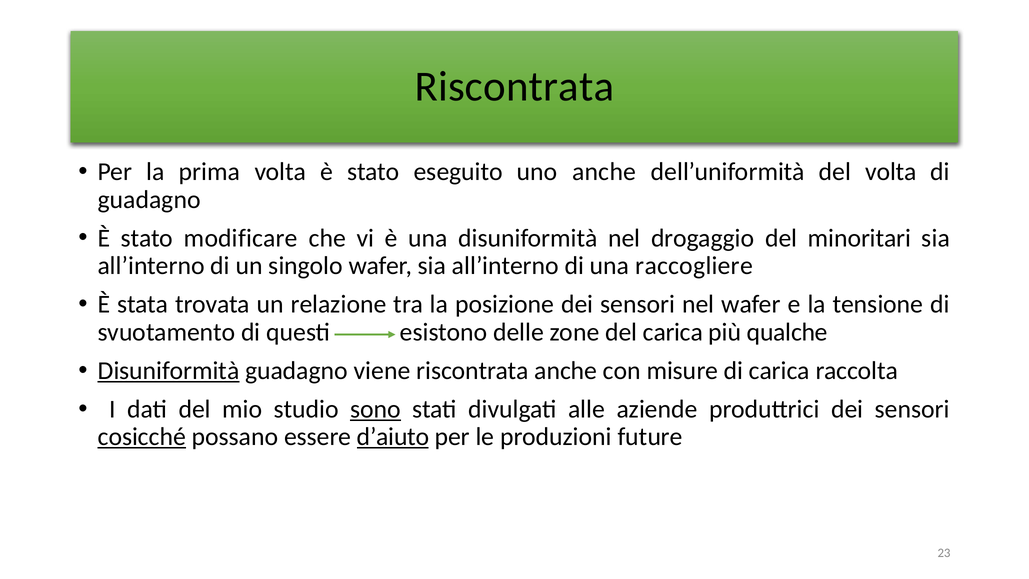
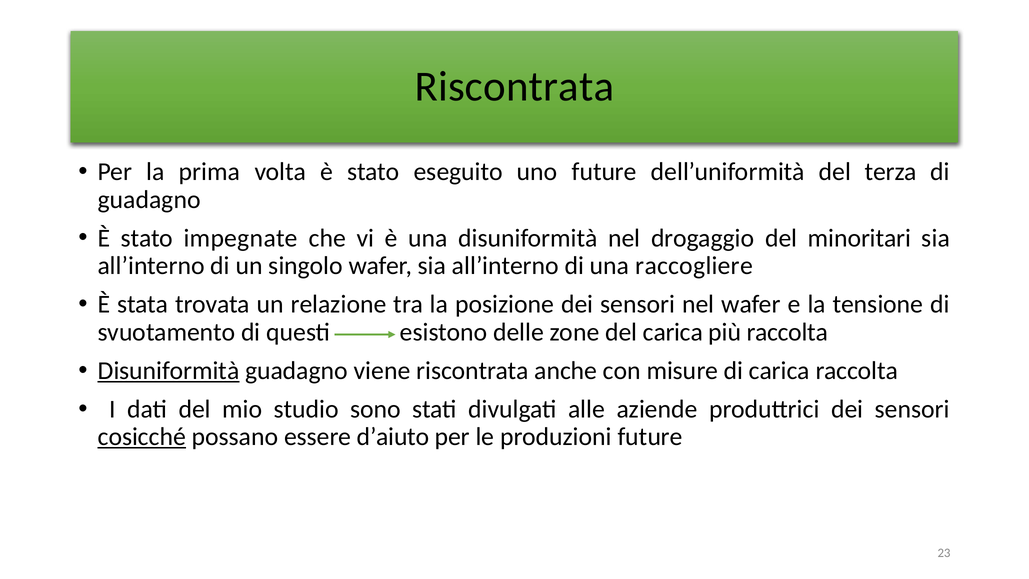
uno anche: anche -> future
del volta: volta -> terza
modificare: modificare -> impegnate
più qualche: qualche -> raccolta
sono underline: present -> none
d’aiuto underline: present -> none
